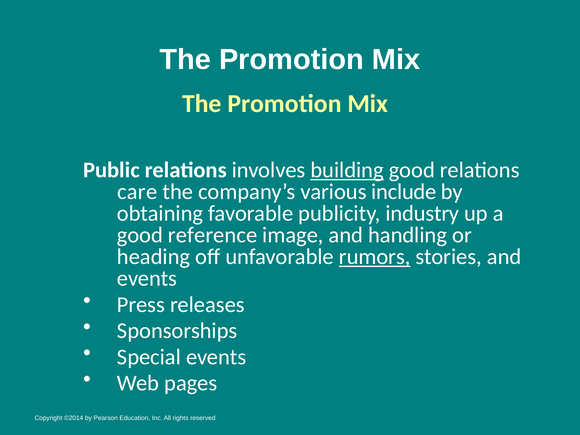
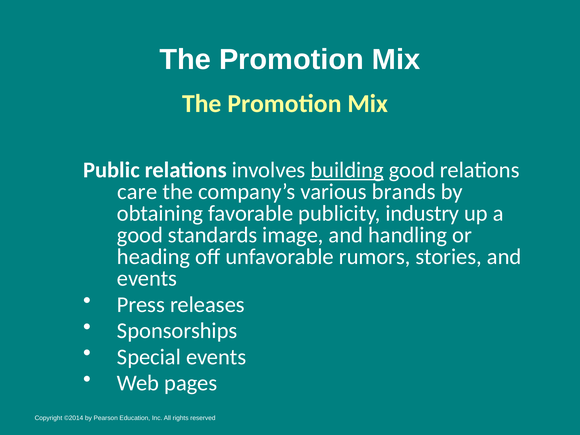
include: include -> brands
reference: reference -> standards
rumors underline: present -> none
